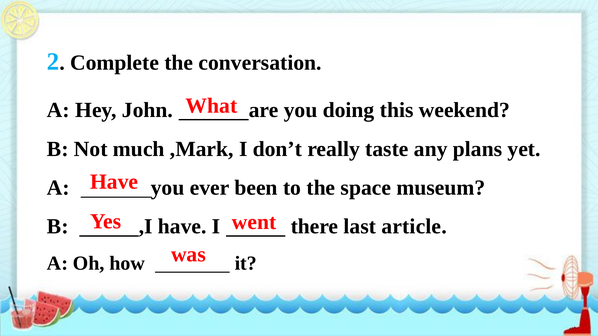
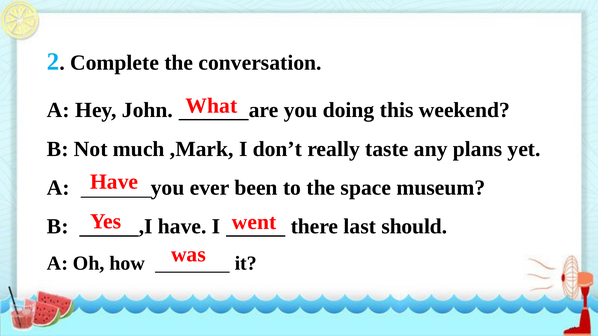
article: article -> should
